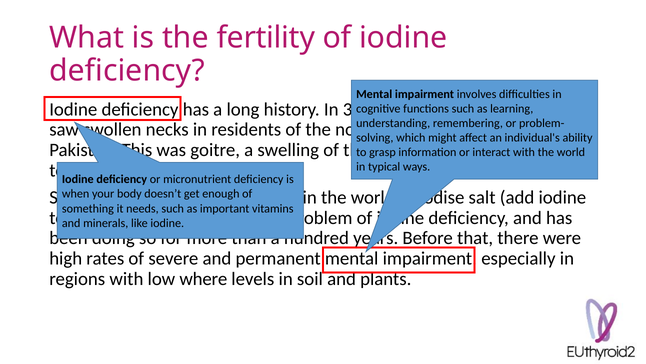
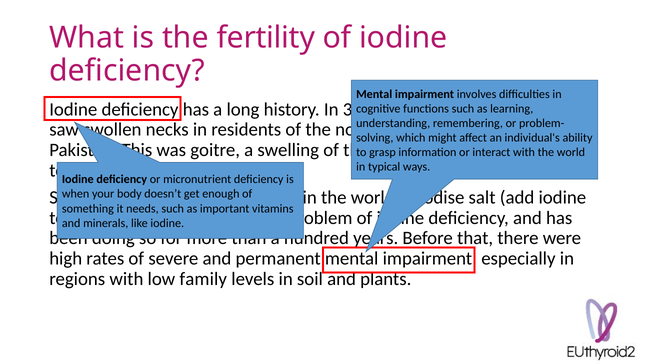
where: where -> family
